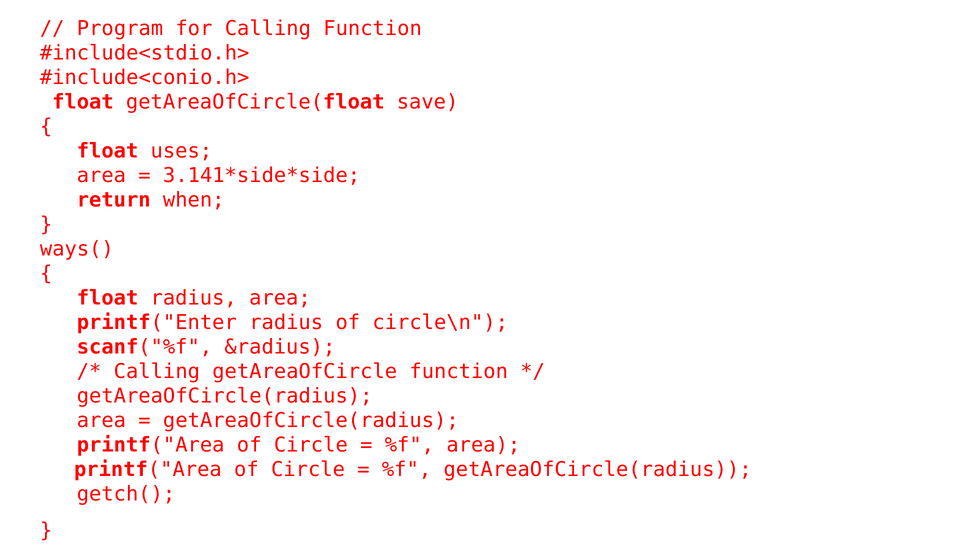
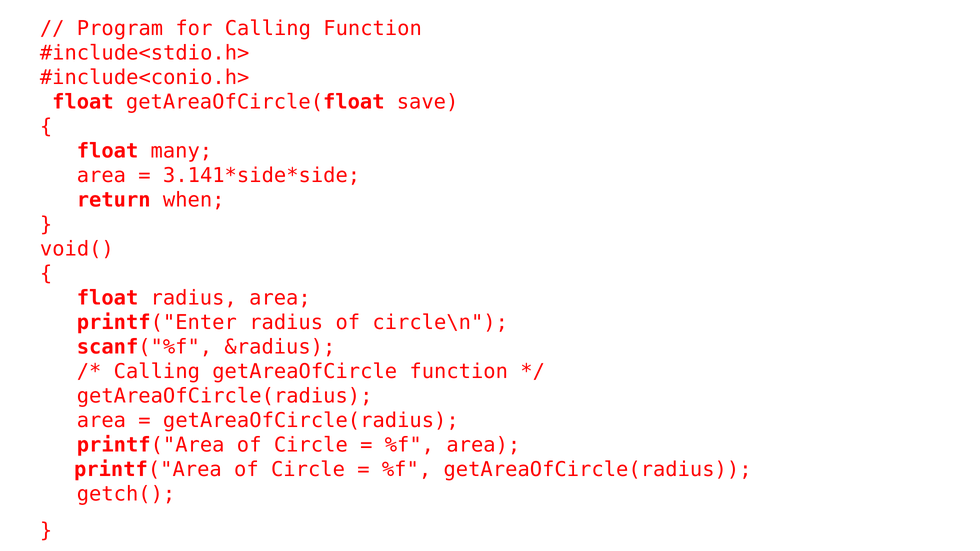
uses: uses -> many
ways(: ways( -> void(
